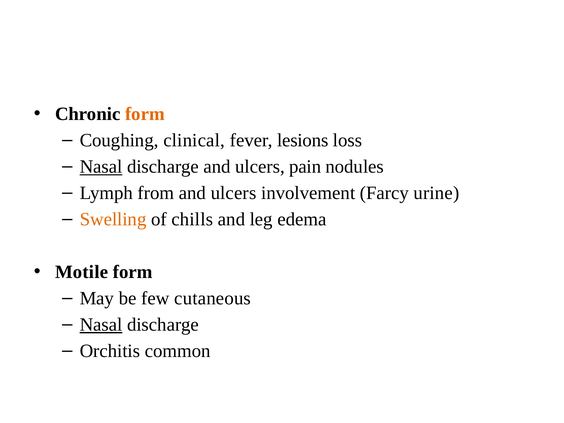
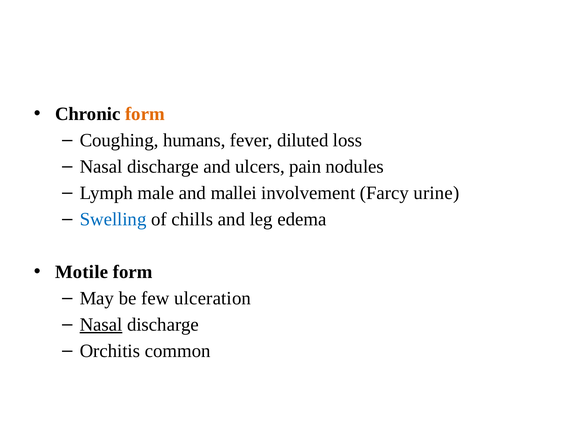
clinical: clinical -> humans
lesions: lesions -> diluted
Nasal at (101, 167) underline: present -> none
from: from -> male
ulcers at (234, 193): ulcers -> mallei
Swelling colour: orange -> blue
cutaneous: cutaneous -> ulceration
